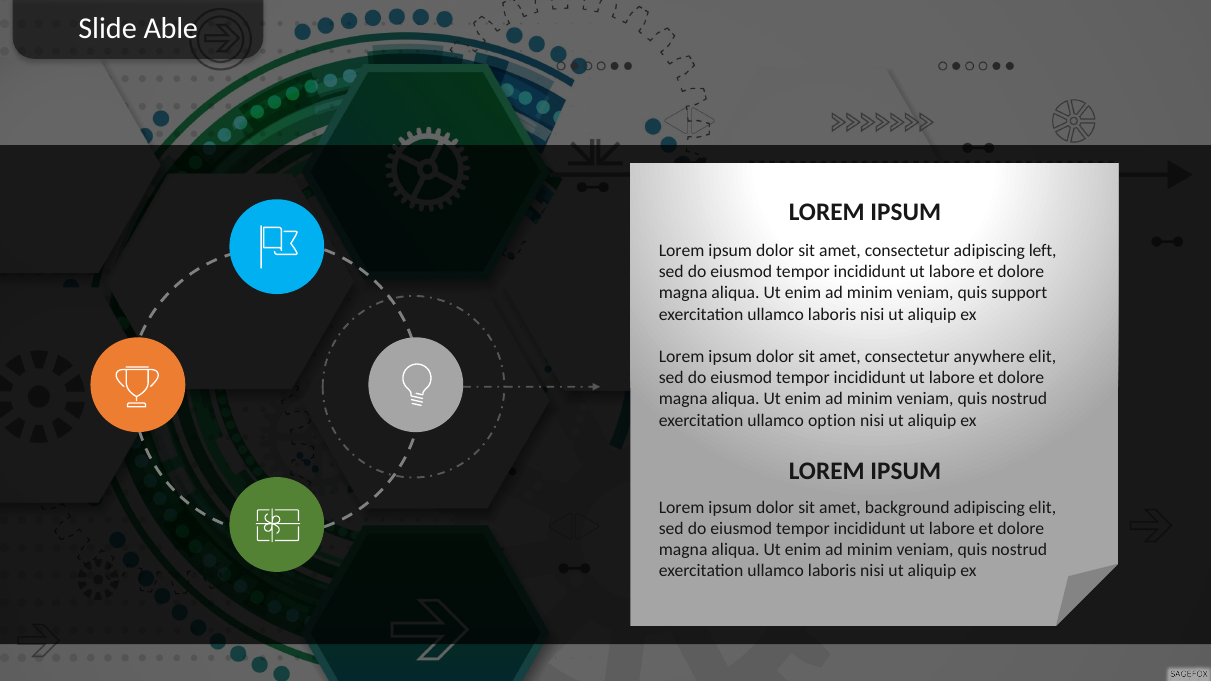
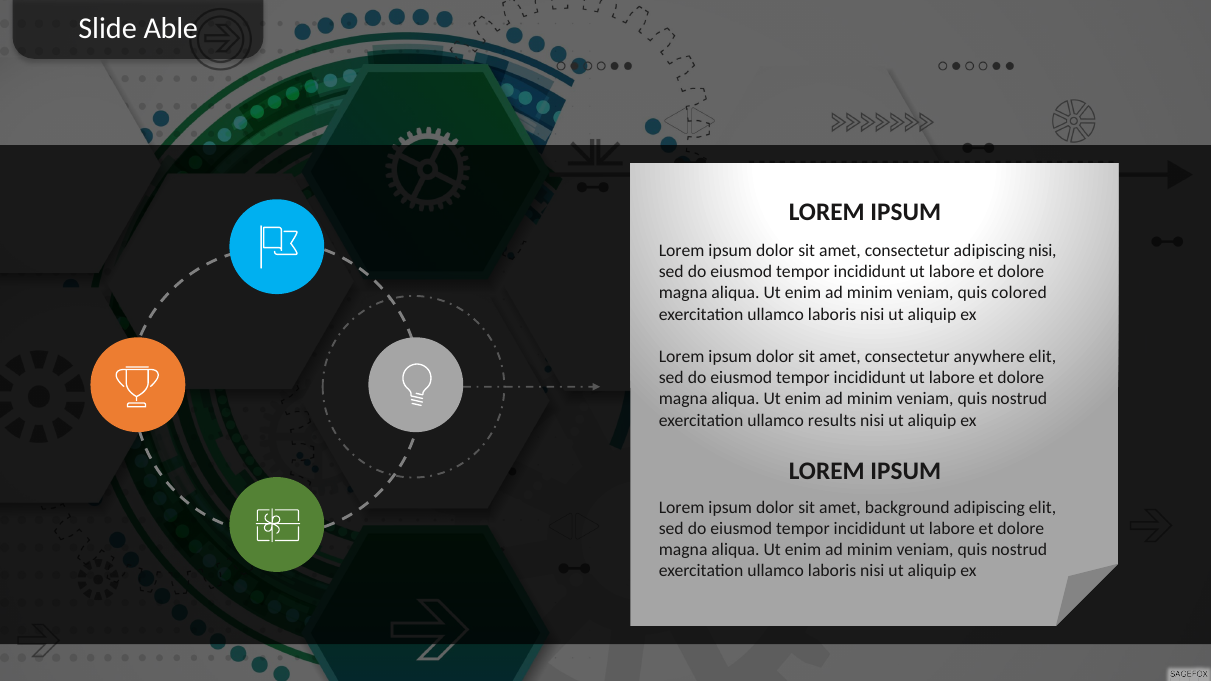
adipiscing left: left -> nisi
support: support -> colored
option: option -> results
